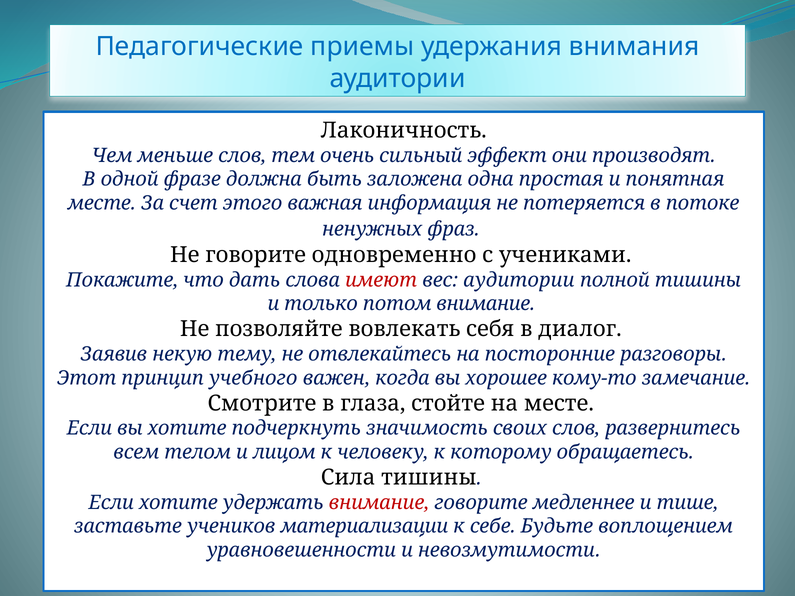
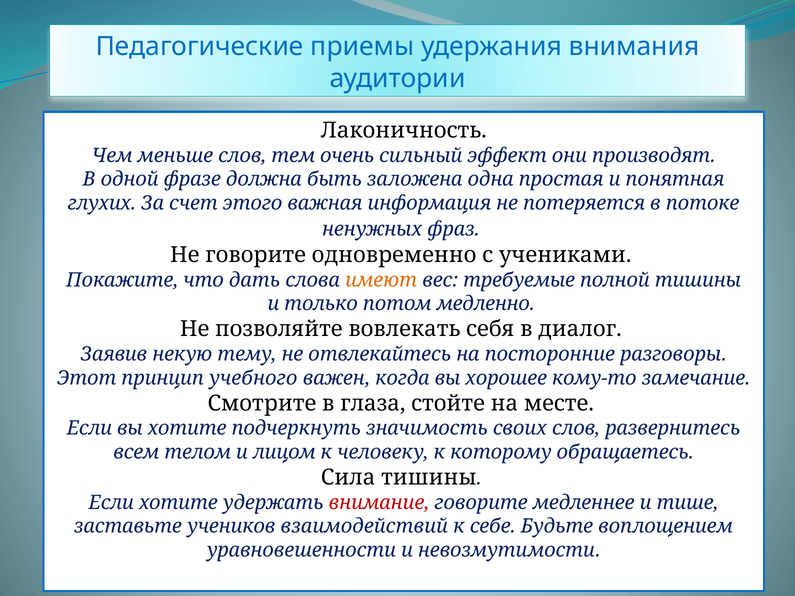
месте at (102, 203): месте -> глухих
имеют colour: red -> orange
вес аудитории: аудитории -> требуемые
потом внимание: внимание -> медленно
материализации: материализации -> взаимодействий
